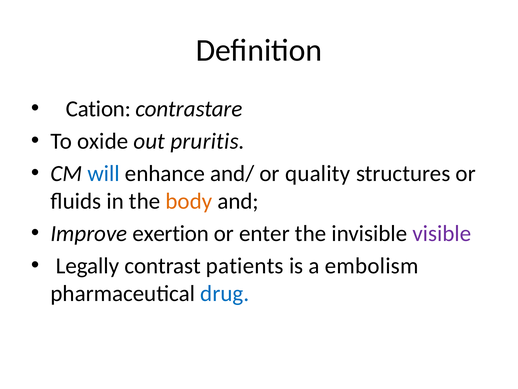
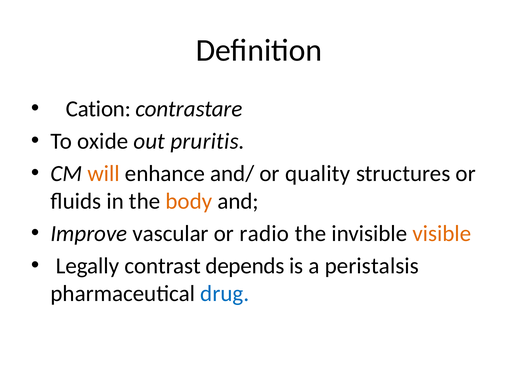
will colour: blue -> orange
exertion: exertion -> vascular
enter: enter -> radio
visible colour: purple -> orange
patients: patients -> depends
embolism: embolism -> peristalsis
